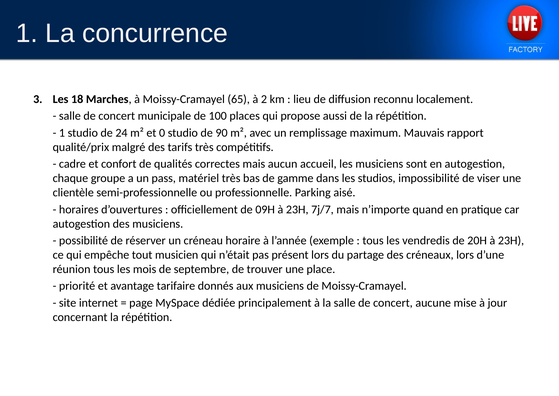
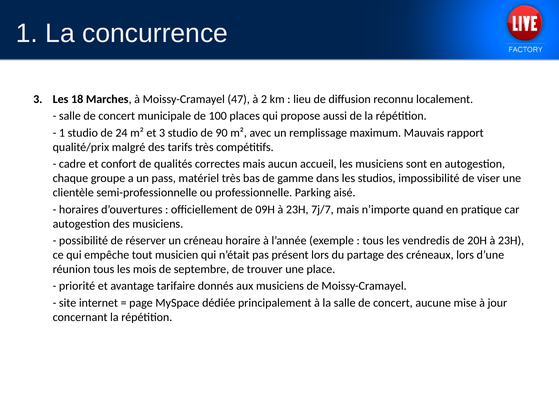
65: 65 -> 47
et 0: 0 -> 3
